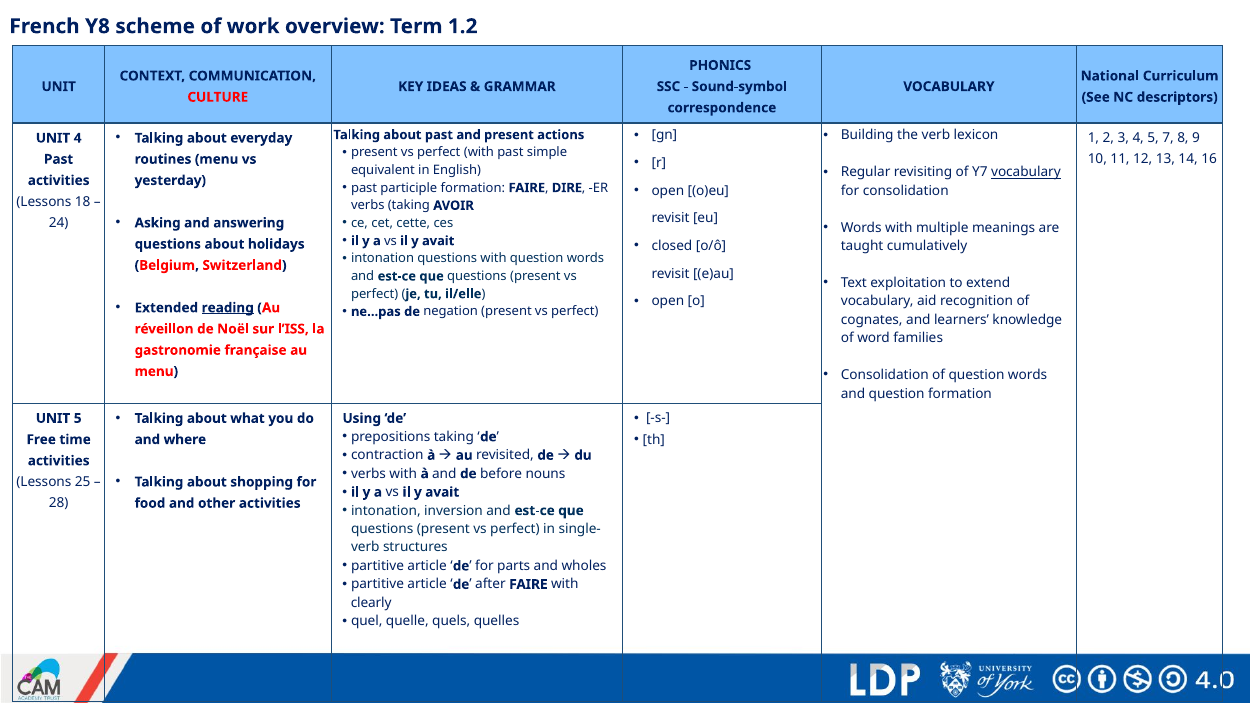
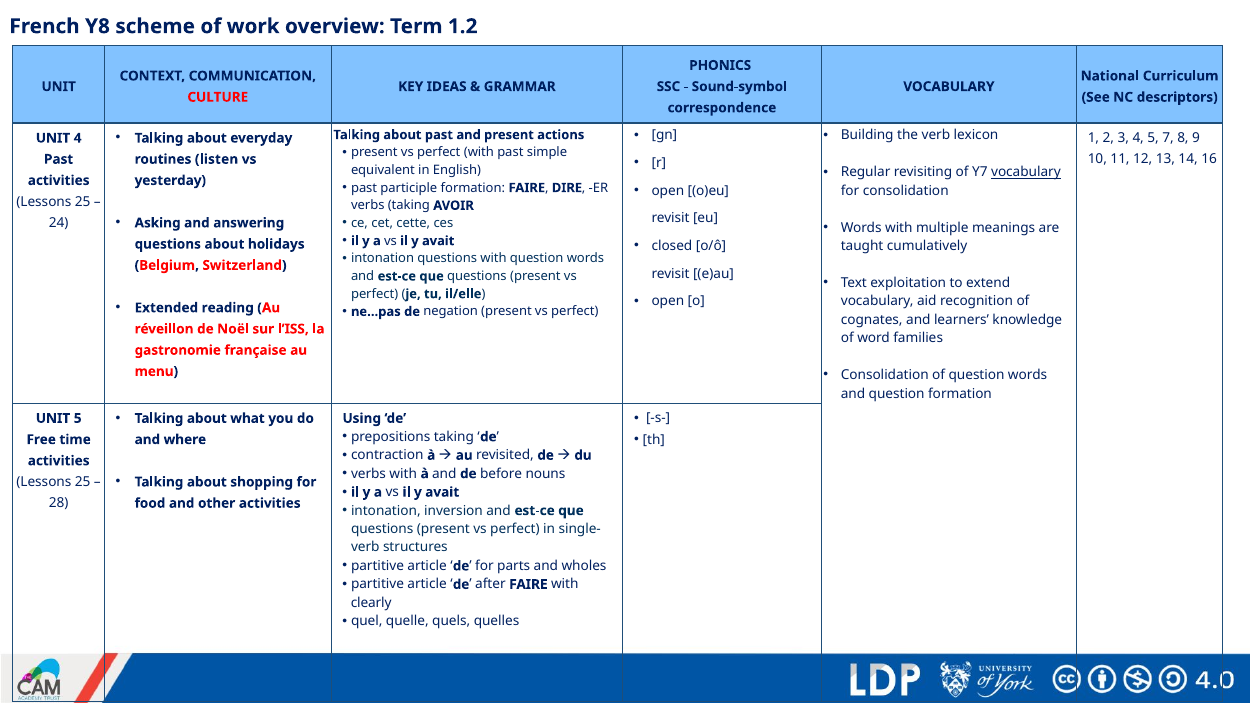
routines menu: menu -> listen
18 at (83, 202): 18 -> 25
reading underline: present -> none
